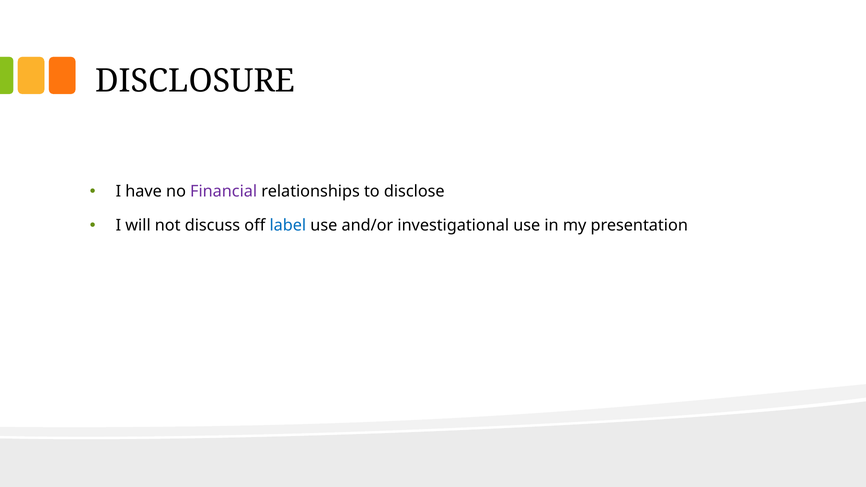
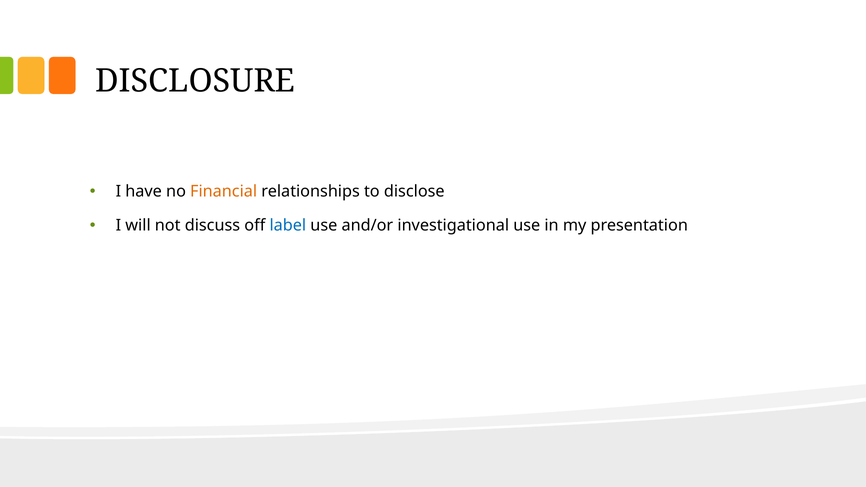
Financial colour: purple -> orange
